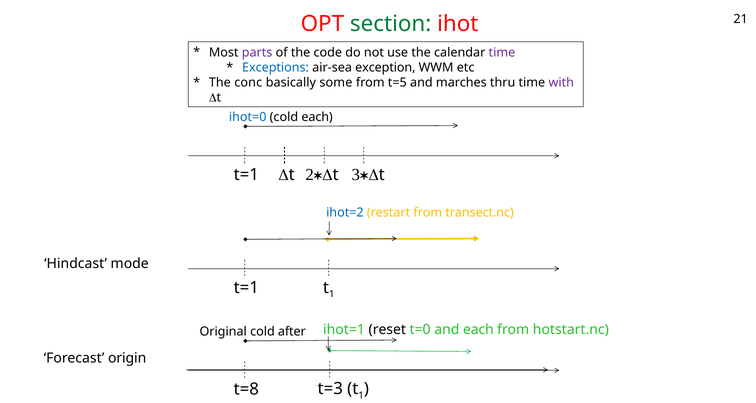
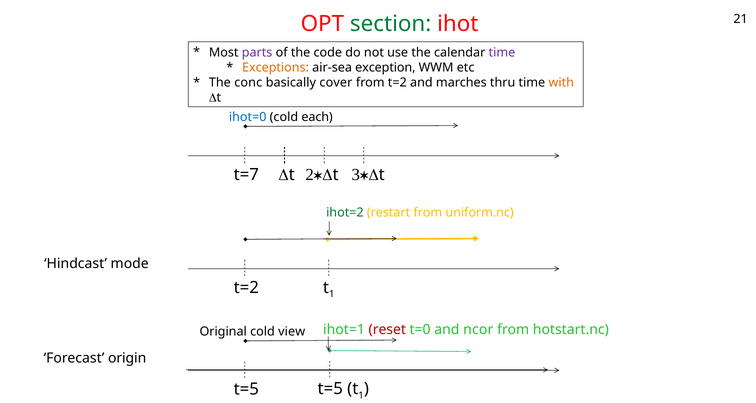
Exceptions colour: blue -> orange
some: some -> cover
from t=5: t=5 -> t=2
with colour: purple -> orange
t=1 at (246, 175): t=1 -> t=7
ihot=2 colour: blue -> green
transect.nc: transect.nc -> uniform.nc
t=1 at (246, 288): t=1 -> t=2
reset colour: black -> red
and each: each -> ncor
after: after -> view
t=3 at (330, 389): t=3 -> t=5
t=8 at (246, 390): t=8 -> t=5
